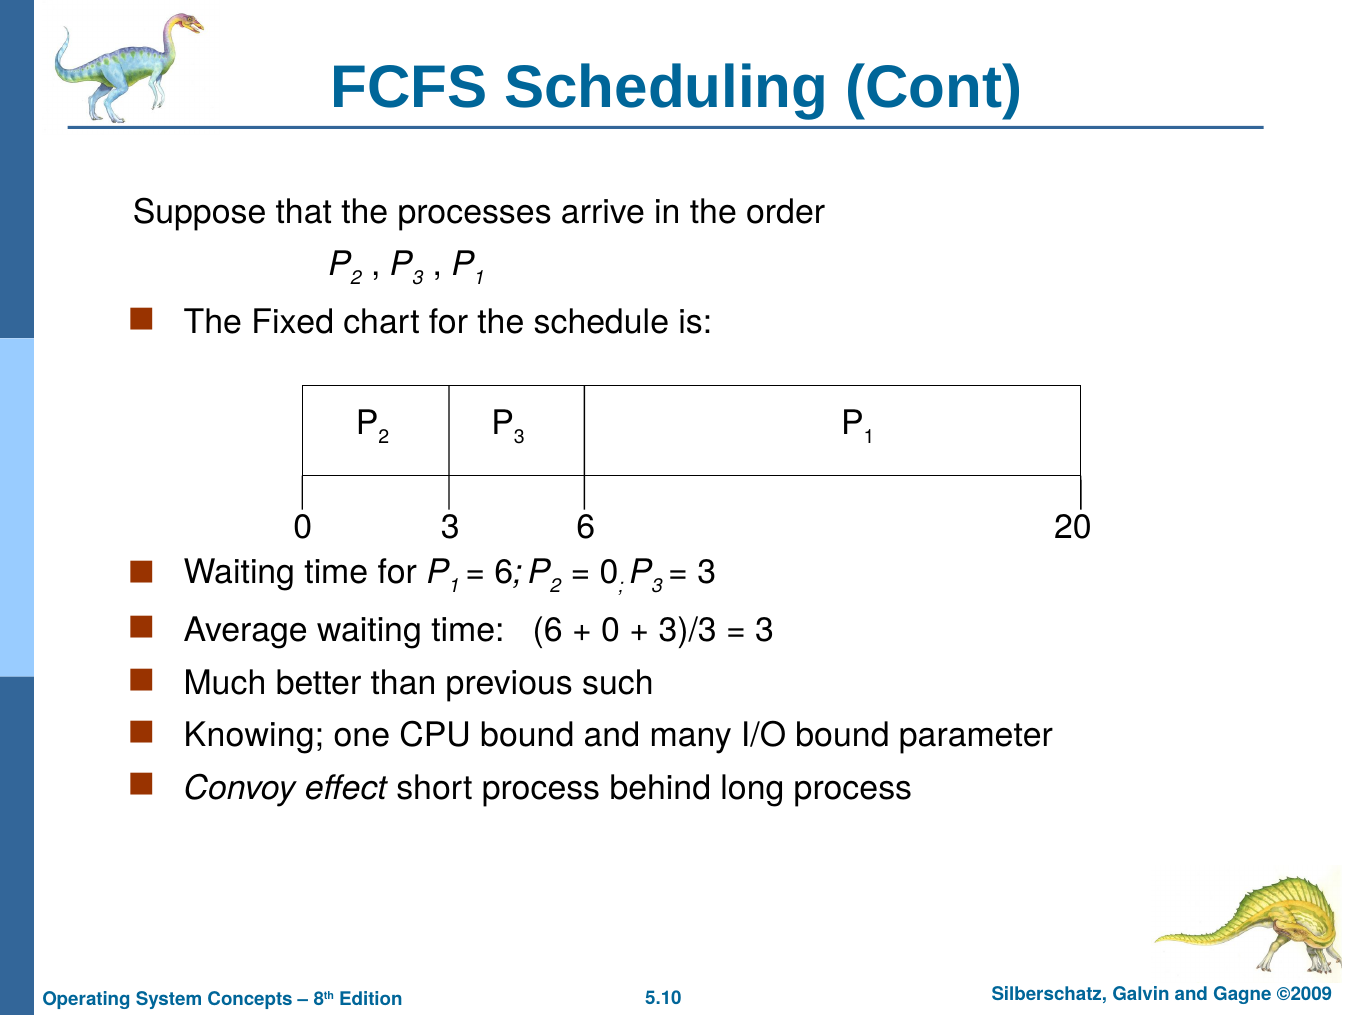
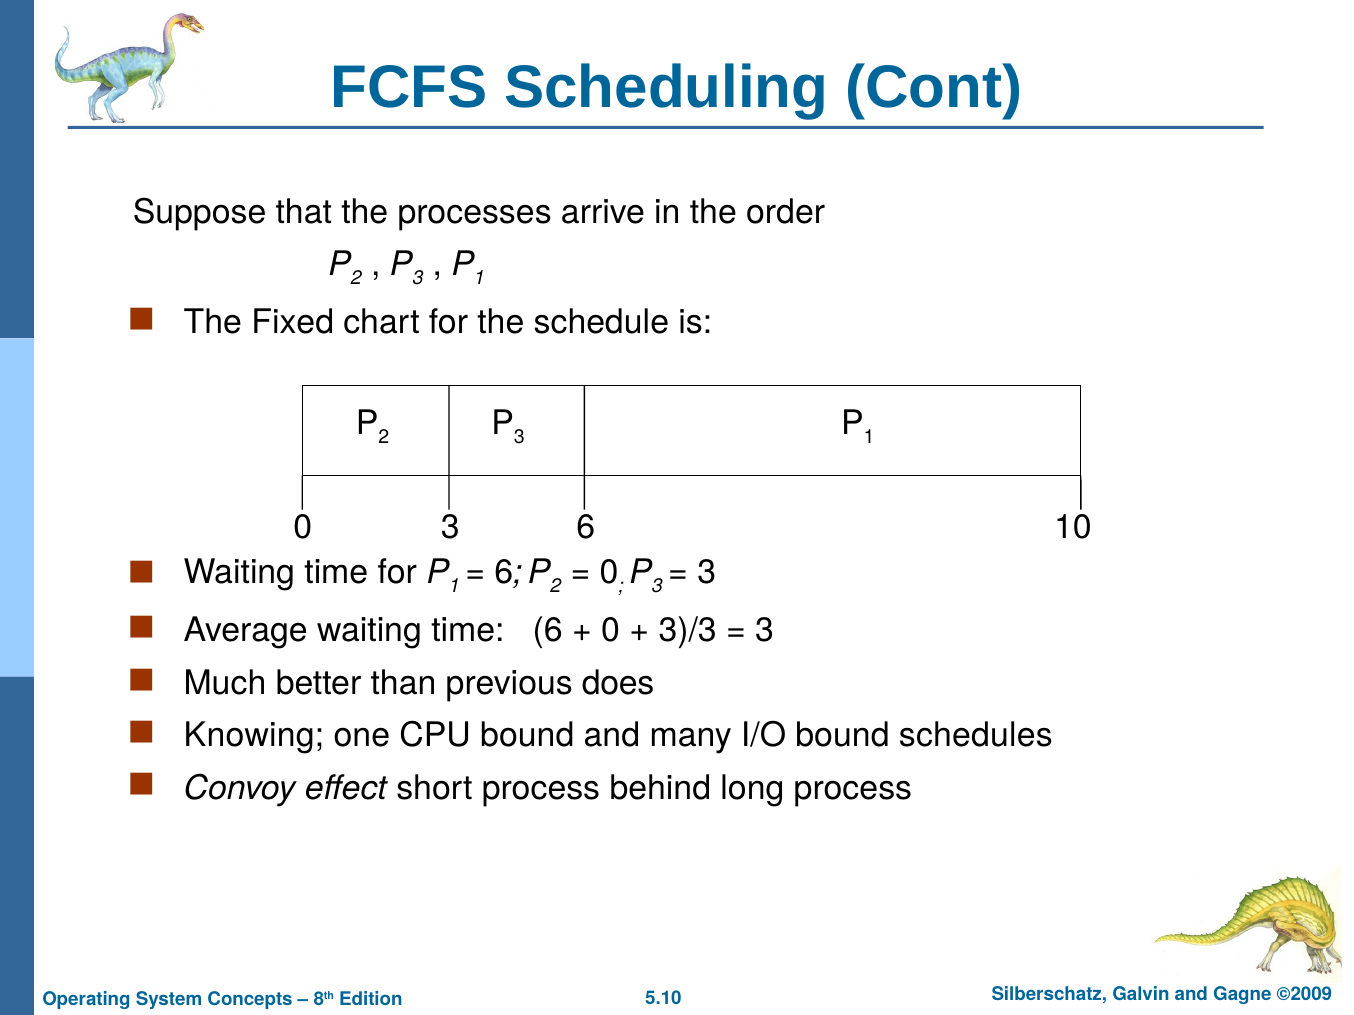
20: 20 -> 10
such: such -> does
parameter: parameter -> schedules
